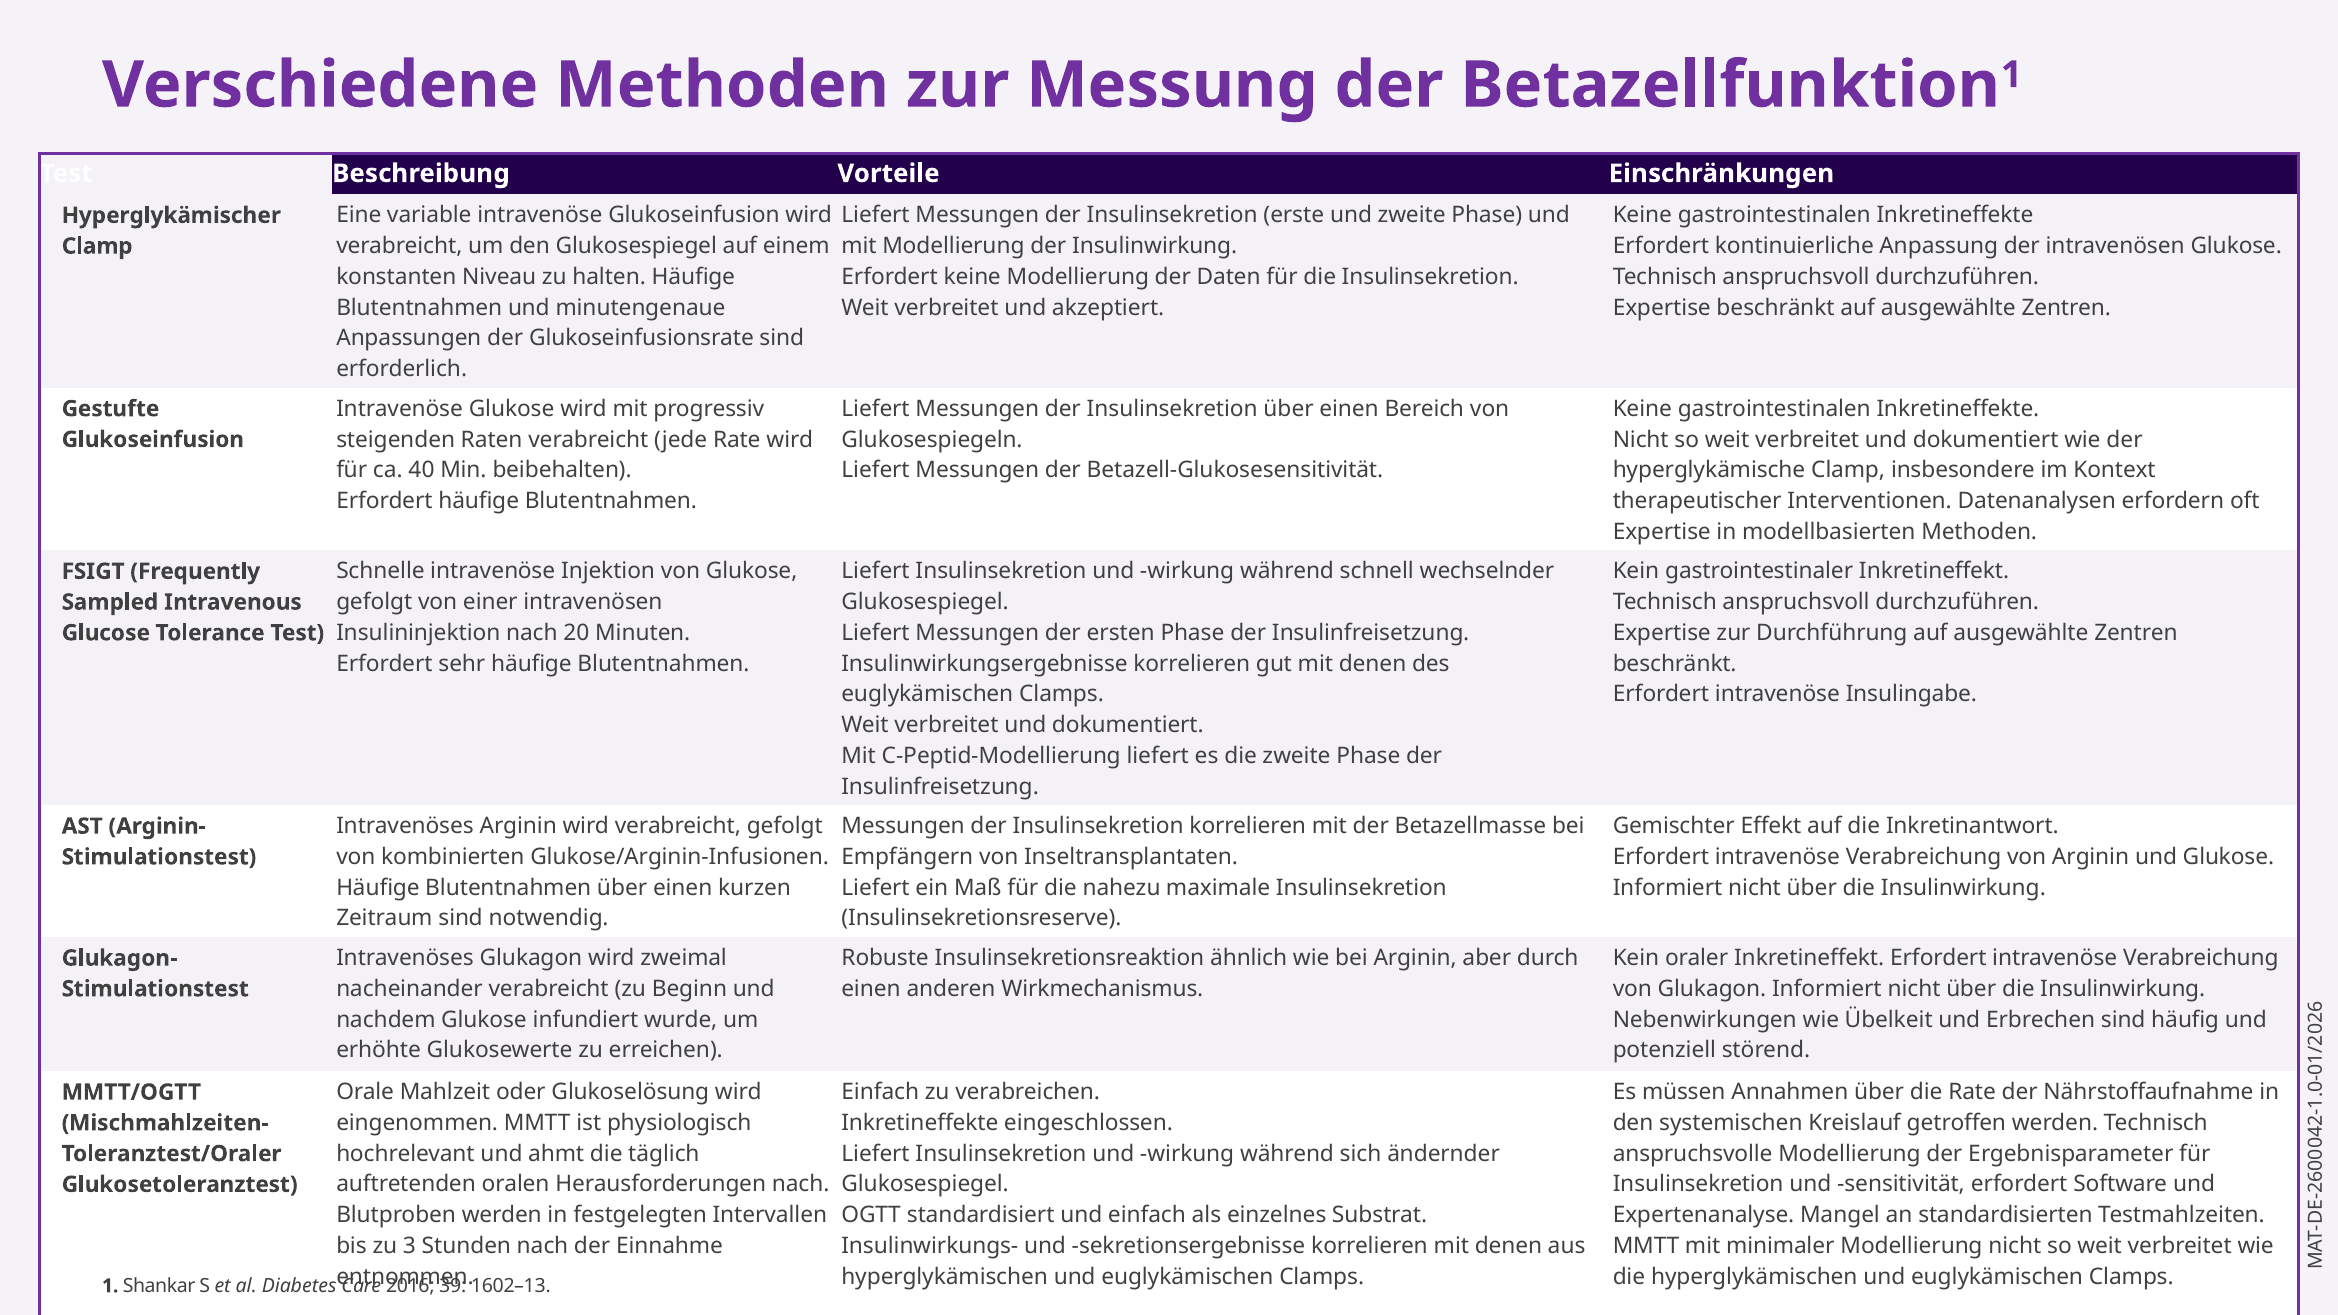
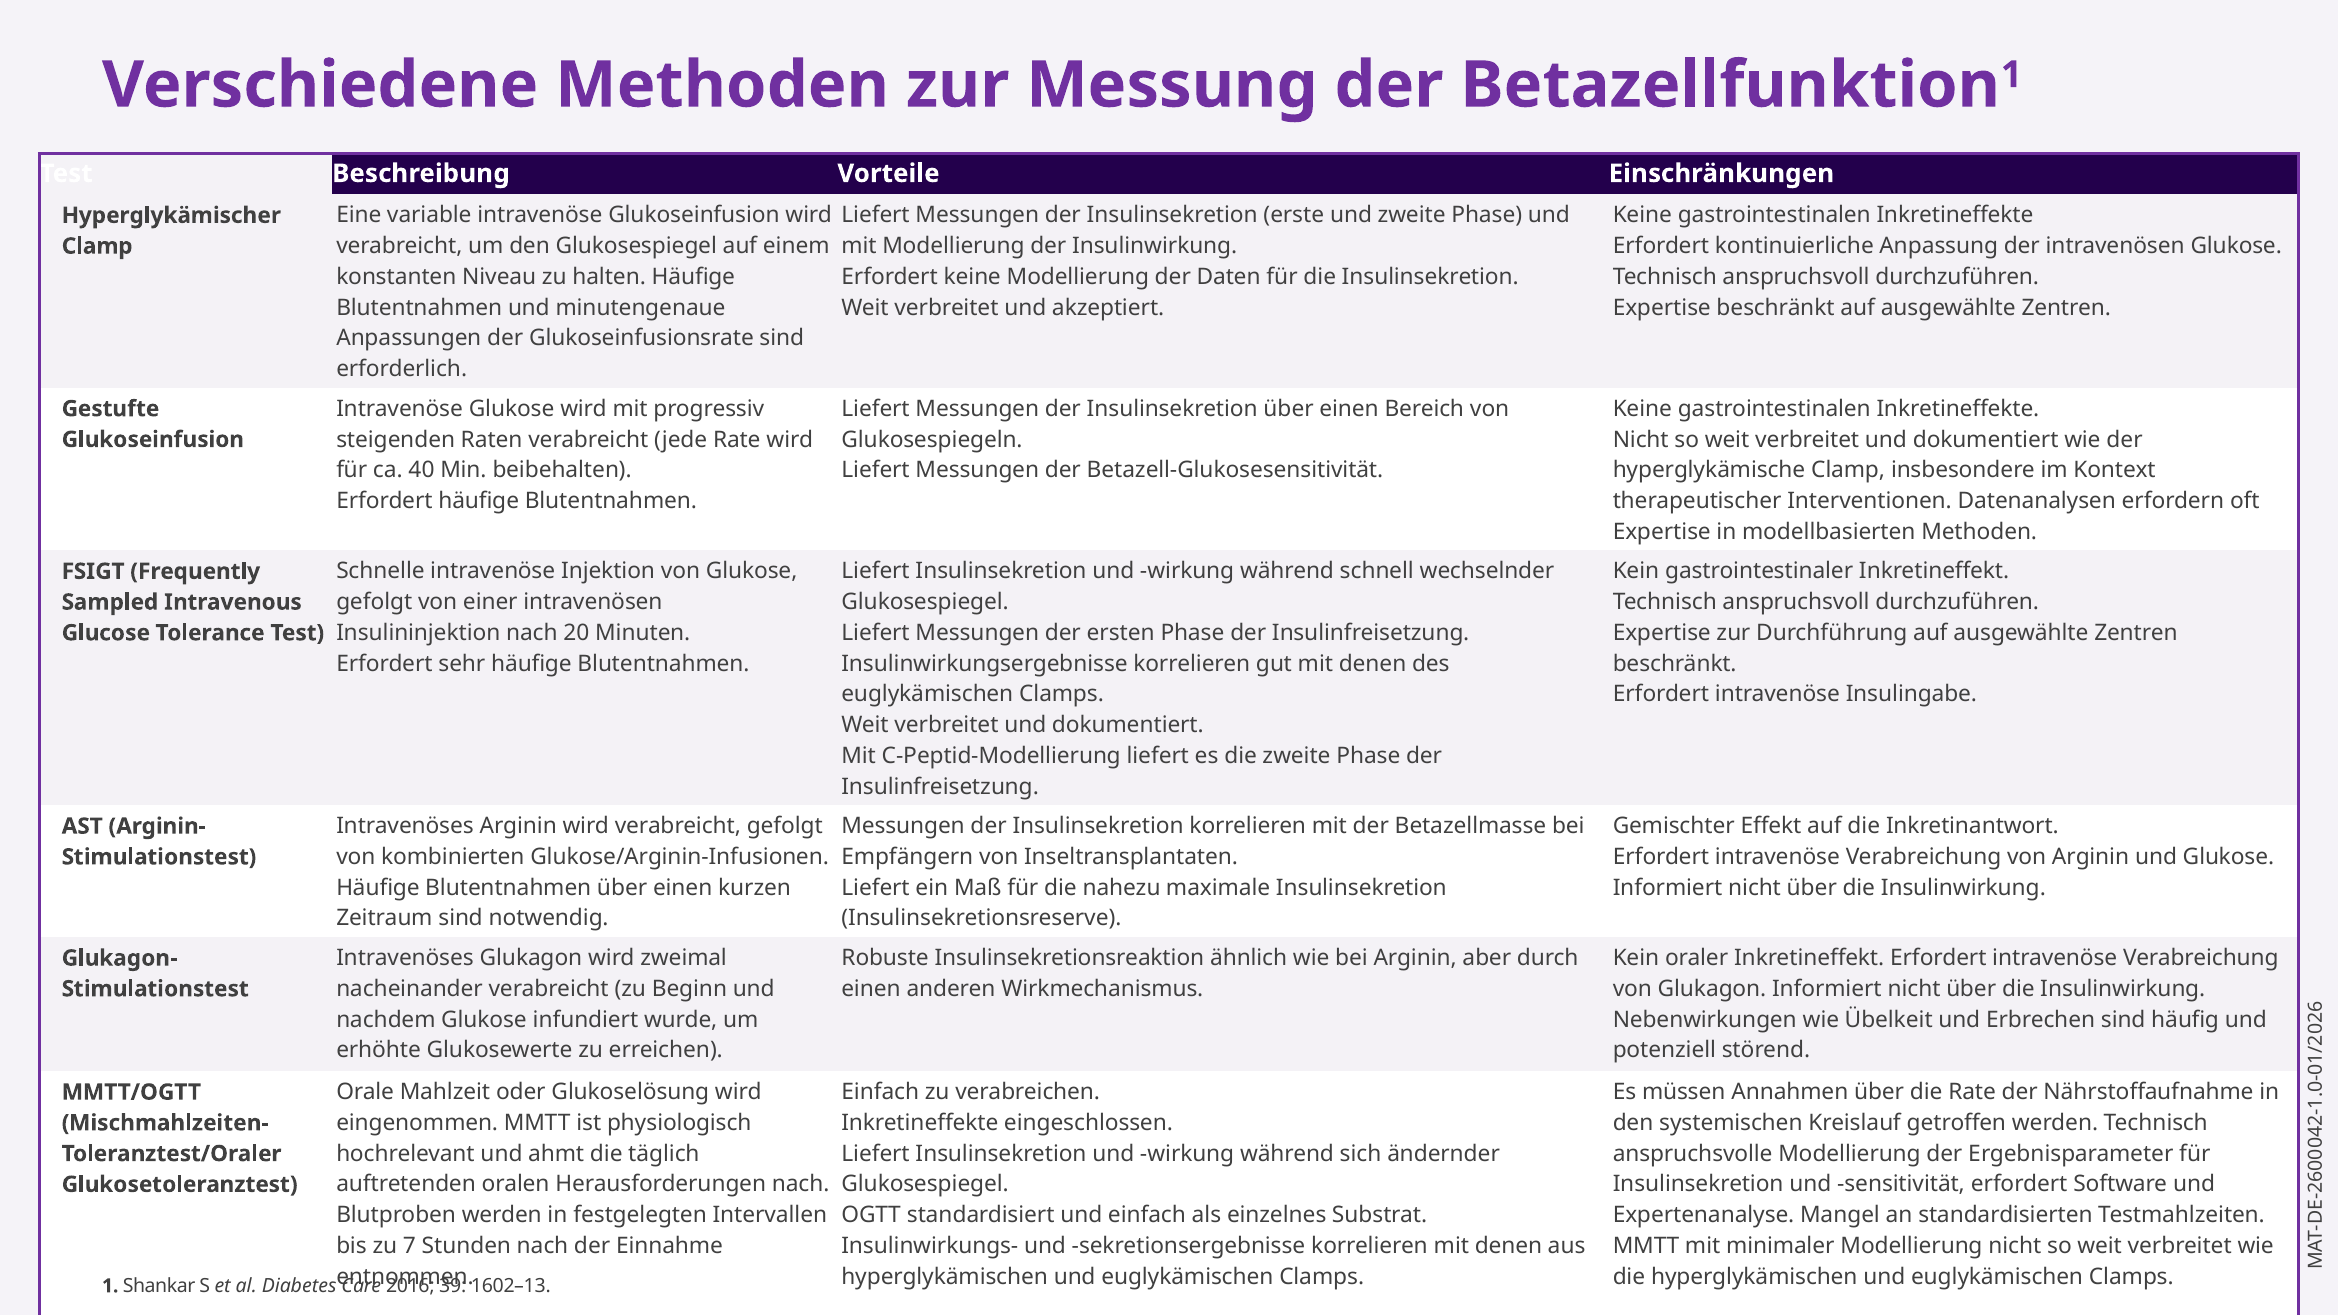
3: 3 -> 7
